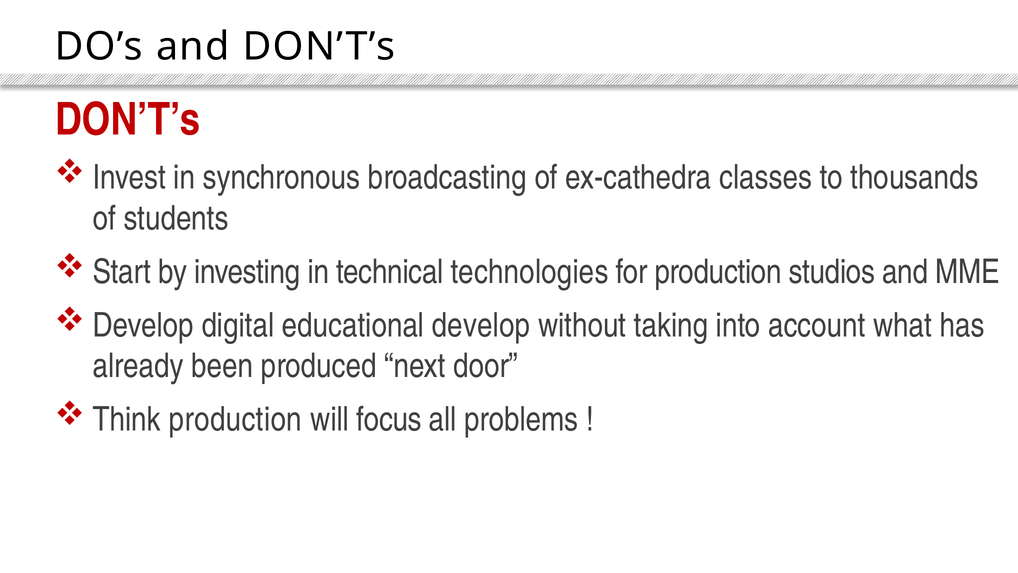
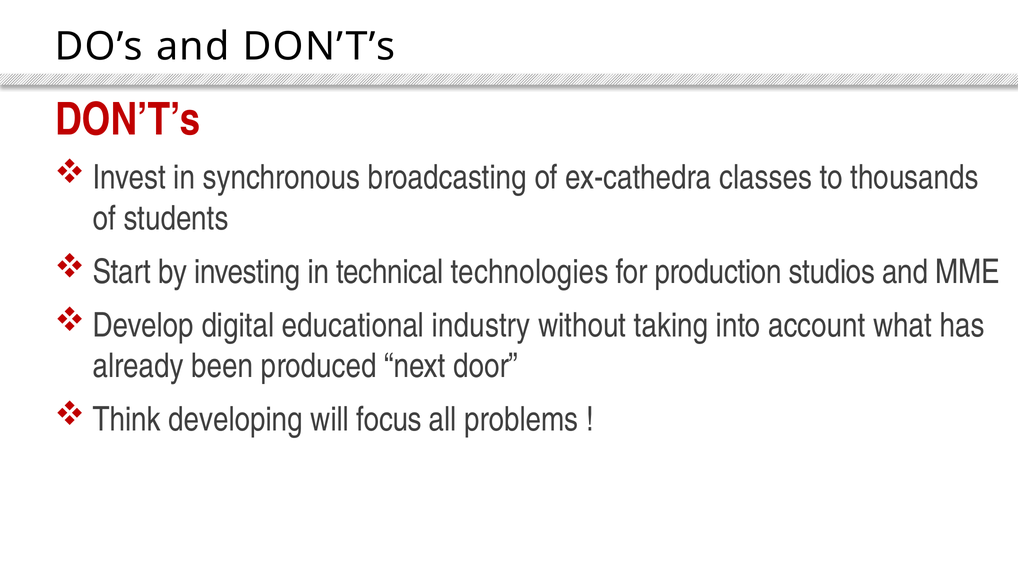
educational develop: develop -> industry
Think production: production -> developing
